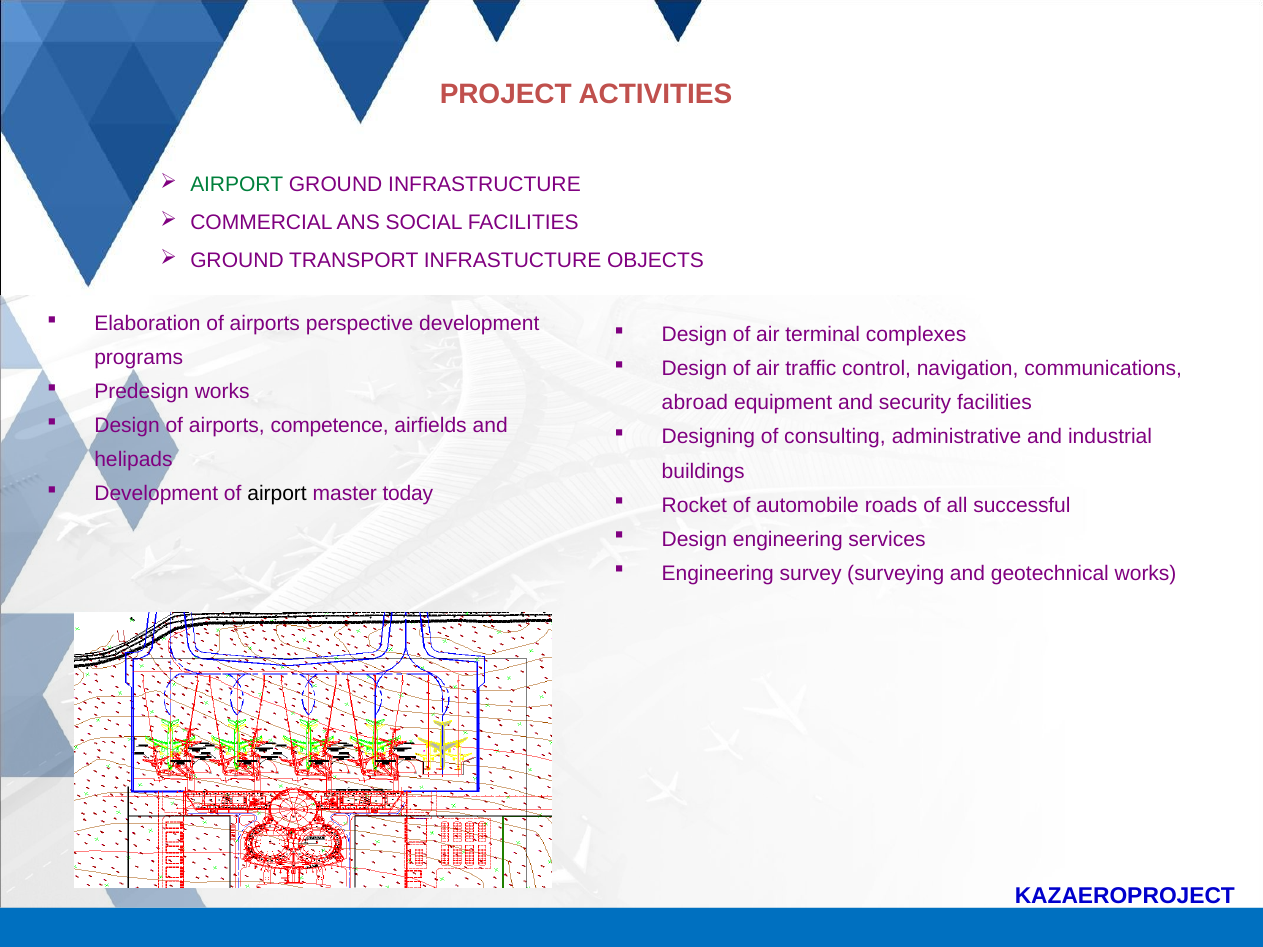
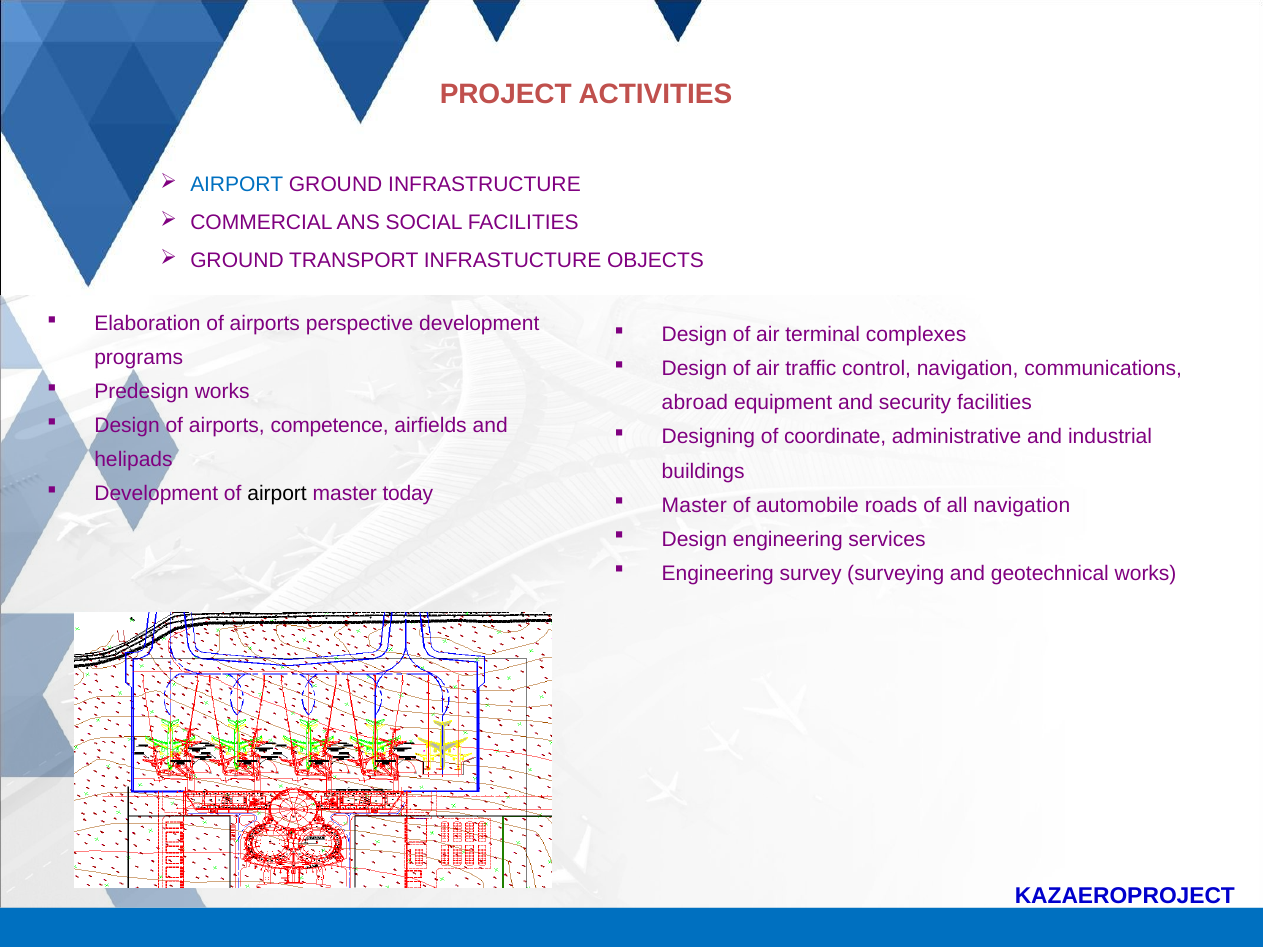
AIRPORT at (237, 185) colour: green -> blue
consulting: consulting -> coordinate
Rocket at (694, 505): Rocket -> Master
all successful: successful -> navigation
